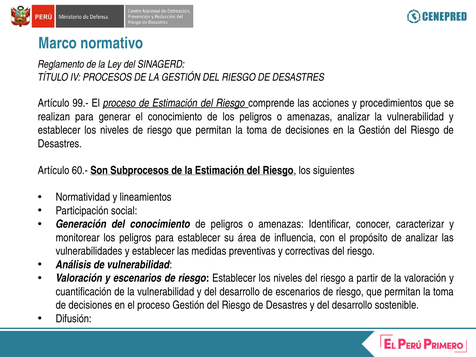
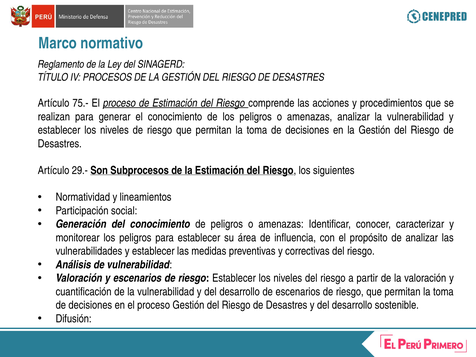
99.-: 99.- -> 75.-
60.-: 60.- -> 29.-
